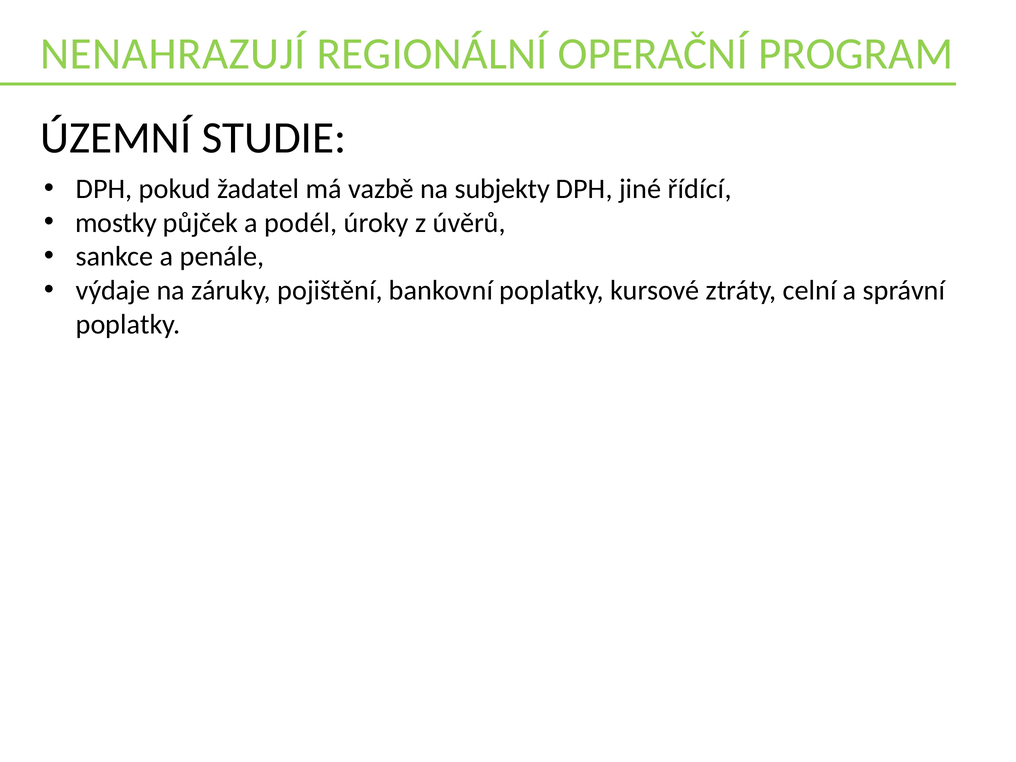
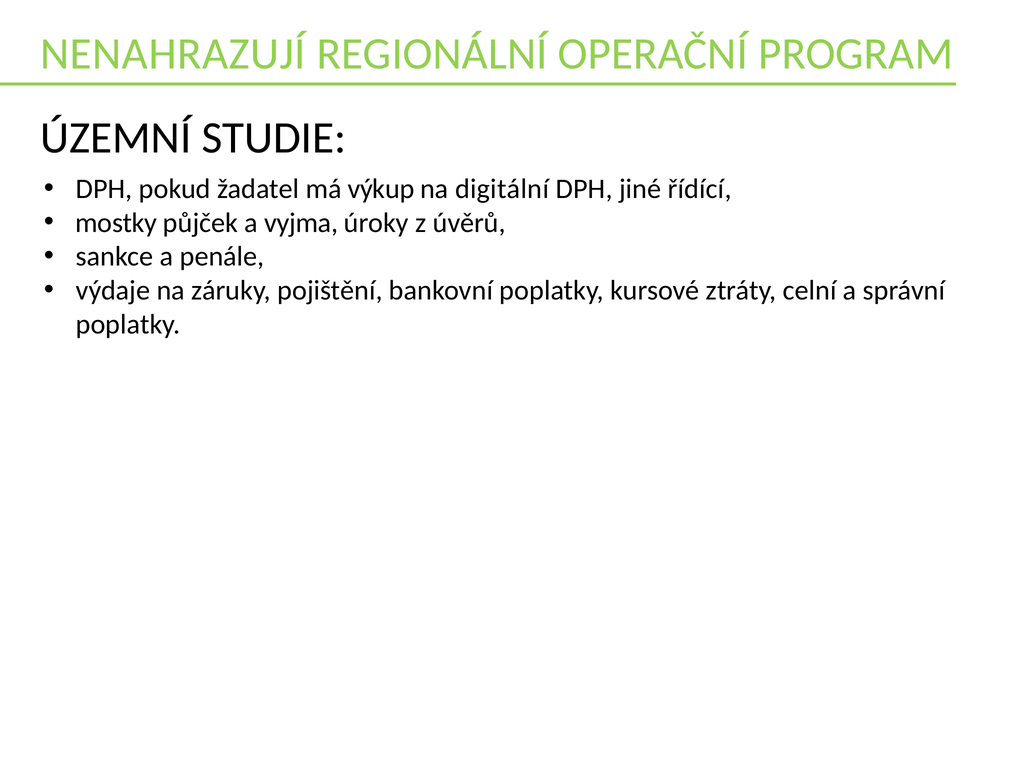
vazbě: vazbě -> výkup
subjekty: subjekty -> digitální
podél: podél -> vyjma
